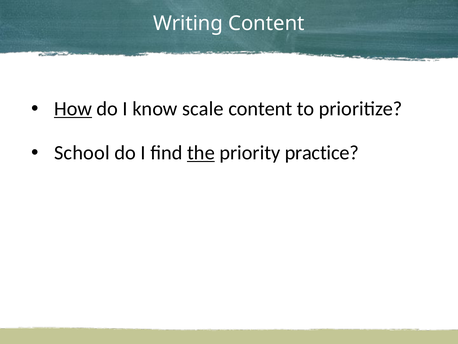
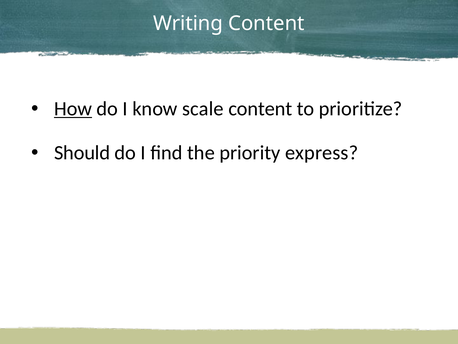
School: School -> Should
the underline: present -> none
practice: practice -> express
